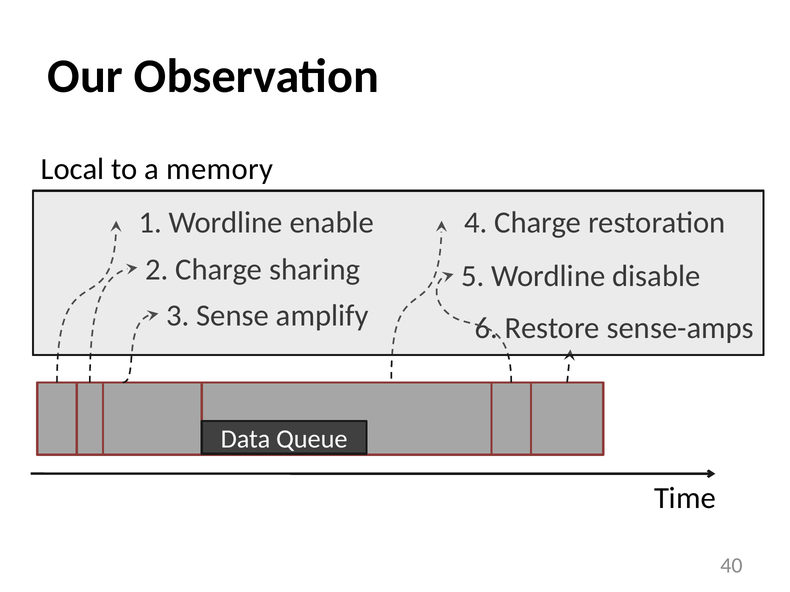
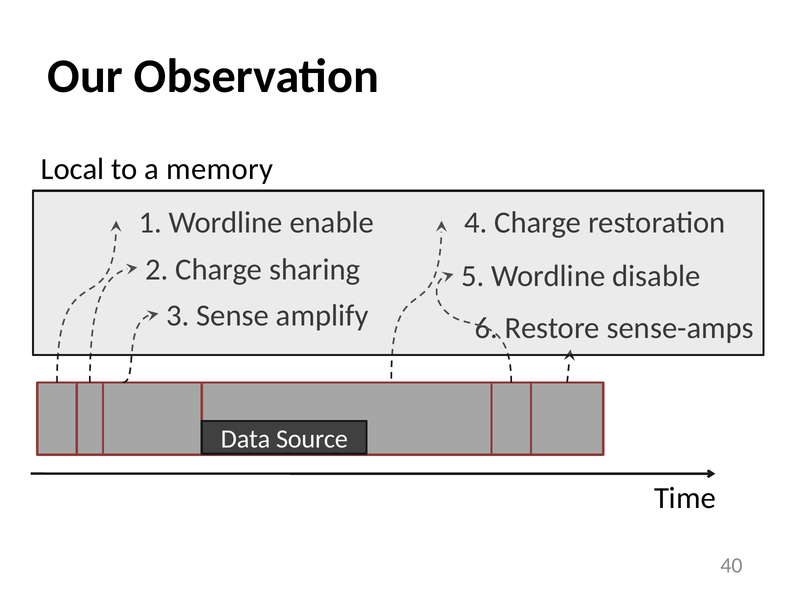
Queue: Queue -> Source
